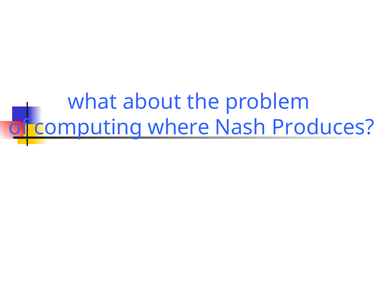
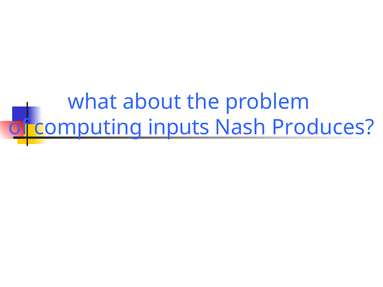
where: where -> inputs
